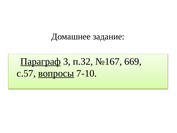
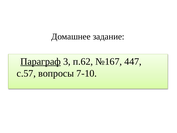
п.32: п.32 -> п.62
669: 669 -> 447
вопросы underline: present -> none
